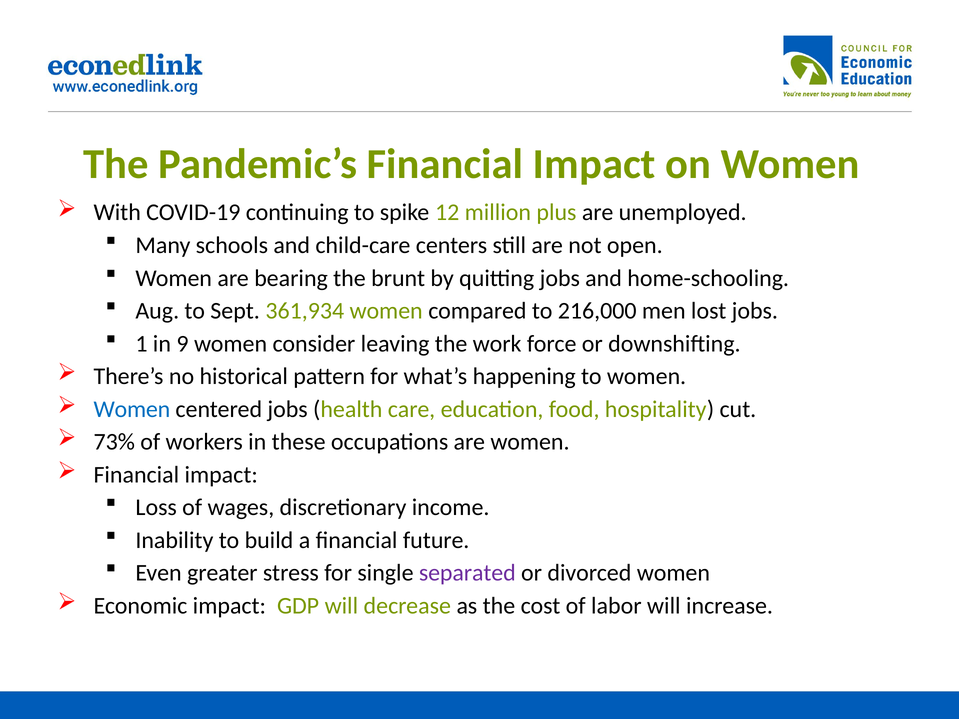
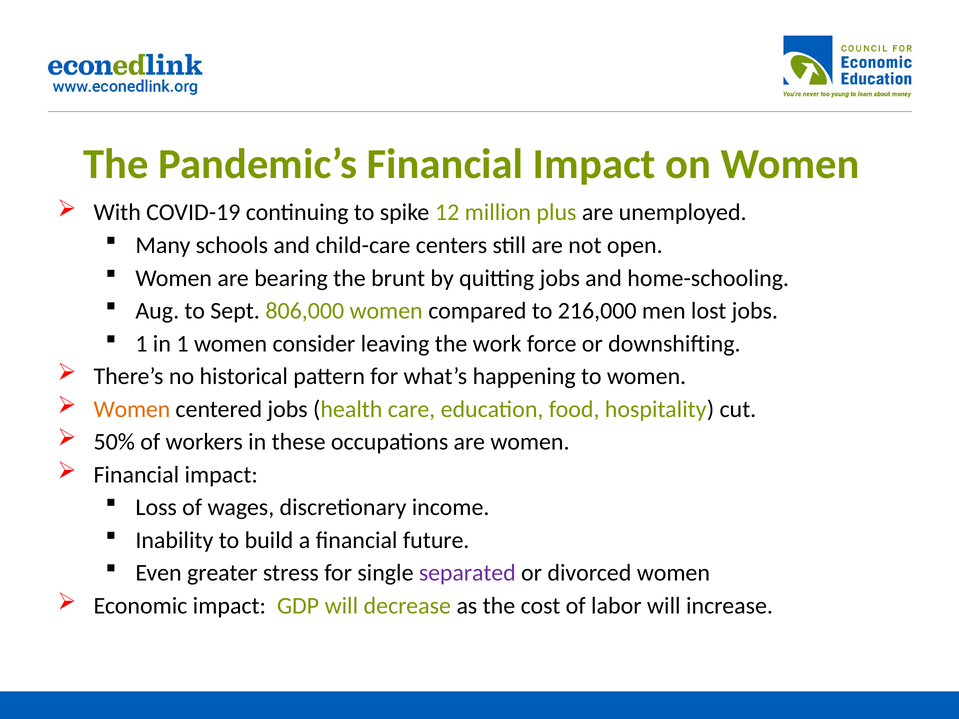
361,934: 361,934 -> 806,000
in 9: 9 -> 1
Women at (132, 409) colour: blue -> orange
73%: 73% -> 50%
